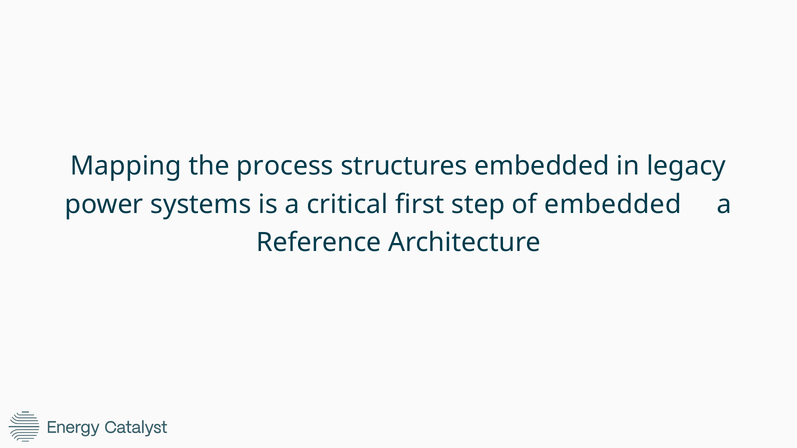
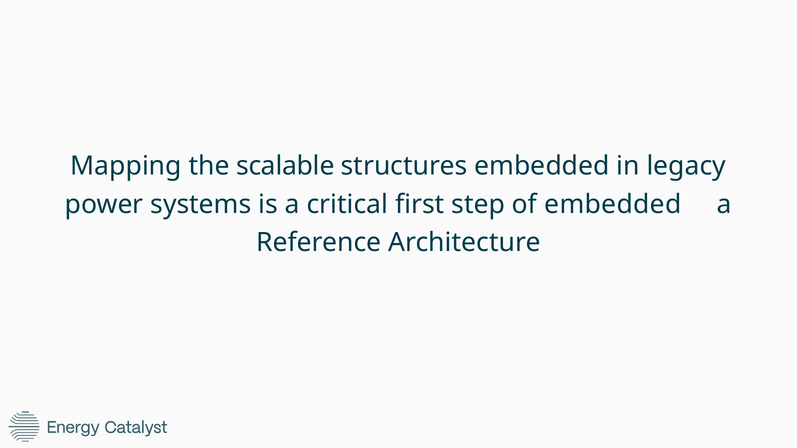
process: process -> scalable
